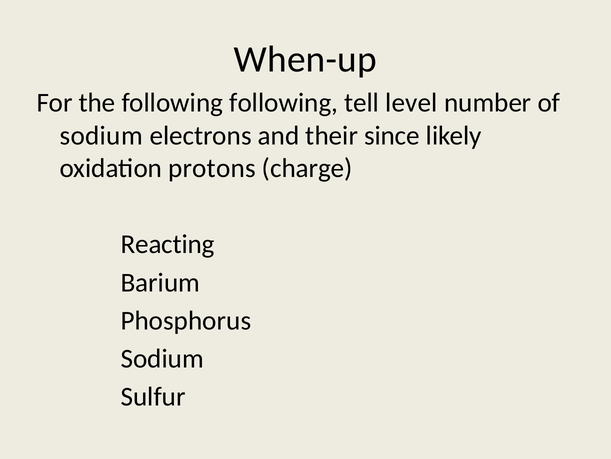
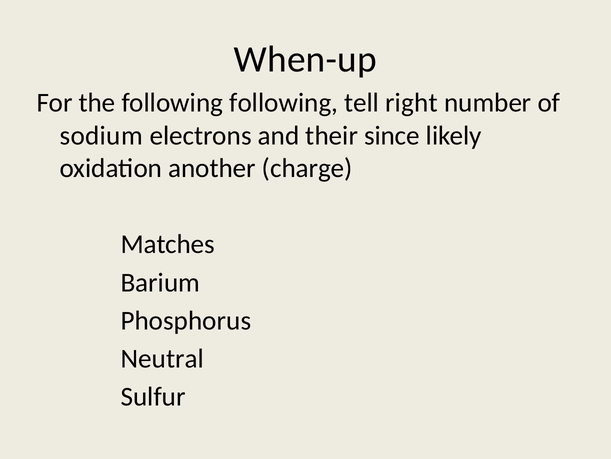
level: level -> right
protons: protons -> another
Reacting: Reacting -> Matches
Sodium at (162, 358): Sodium -> Neutral
